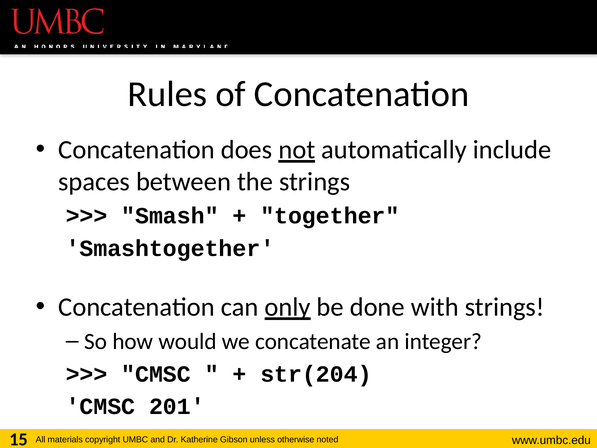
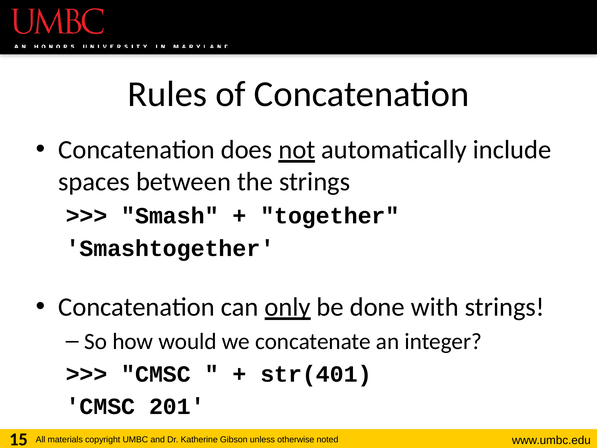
str(204: str(204 -> str(401
